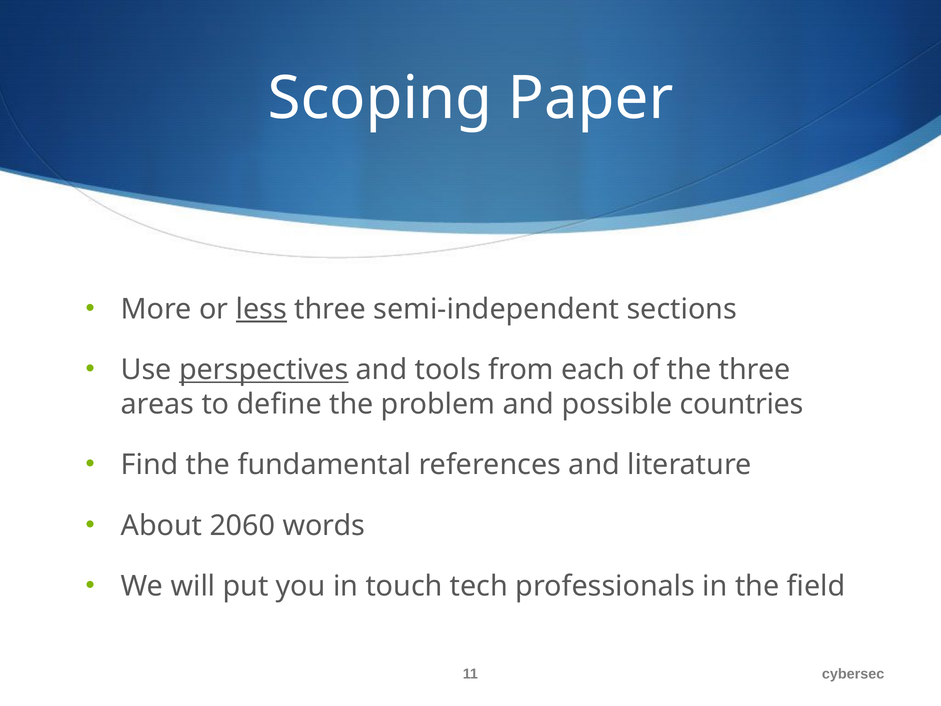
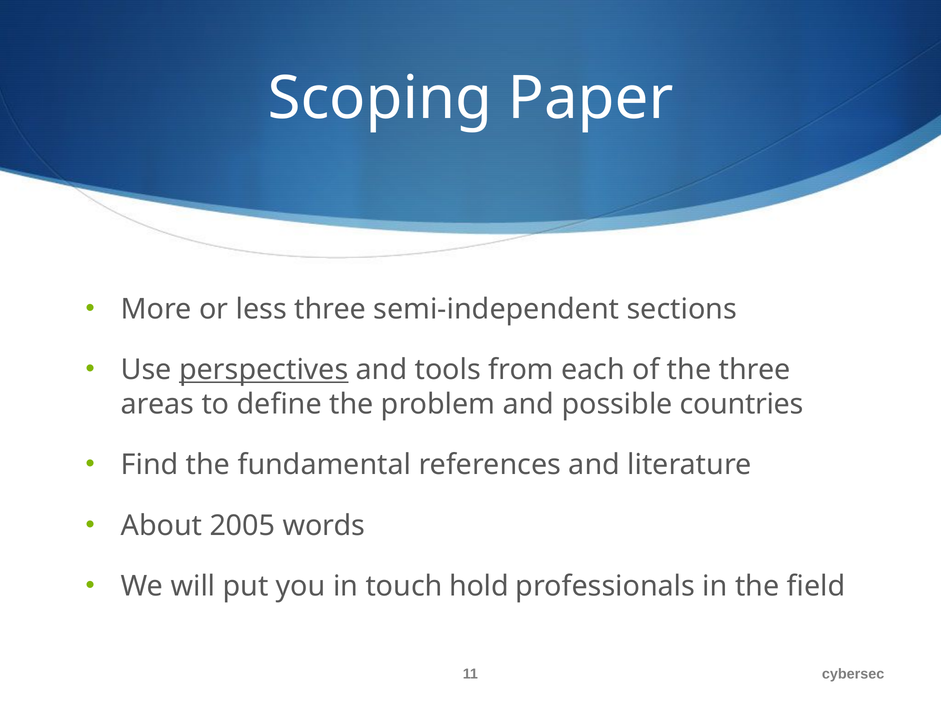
less underline: present -> none
2060: 2060 -> 2005
tech: tech -> hold
